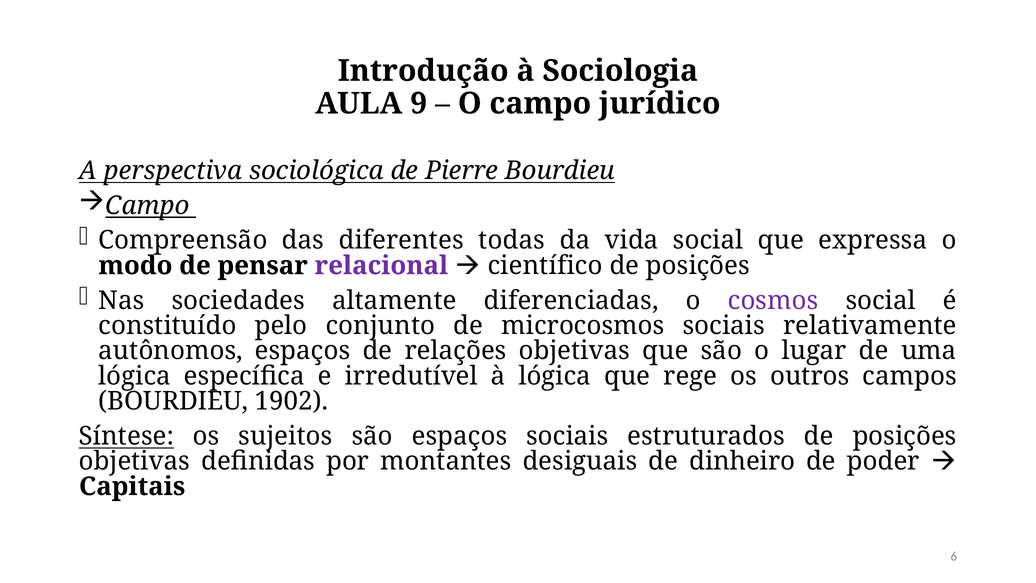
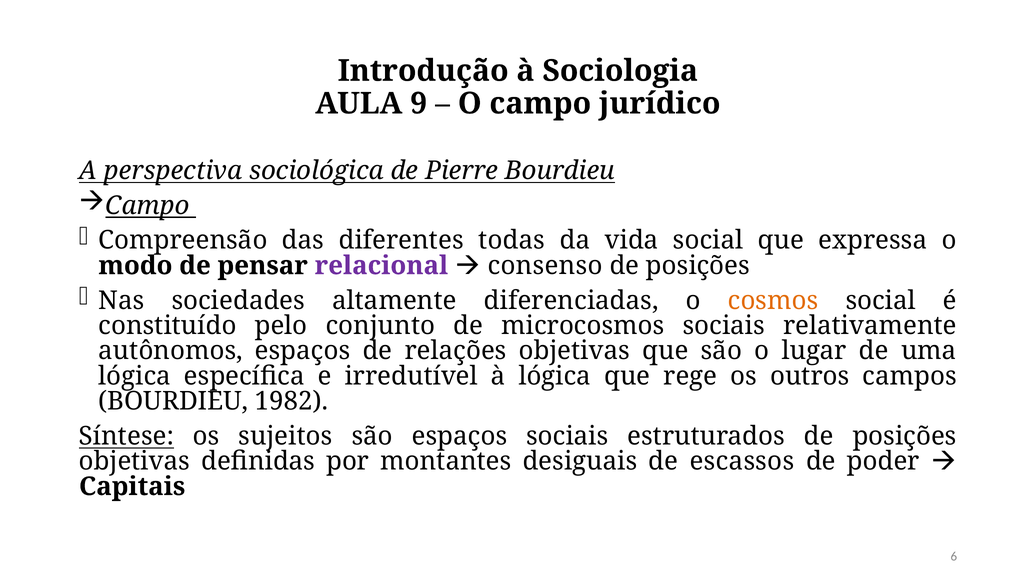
científico: científico -> consenso
cosmos colour: purple -> orange
1902: 1902 -> 1982
dinheiro: dinheiro -> escassos
